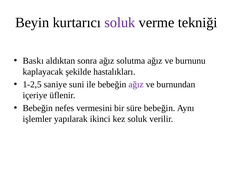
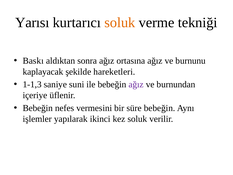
Beyin: Beyin -> Yarısı
soluk at (120, 23) colour: purple -> orange
solutma: solutma -> ortasına
hastalıkları: hastalıkları -> hareketleri
1-2,5: 1-2,5 -> 1-1,3
